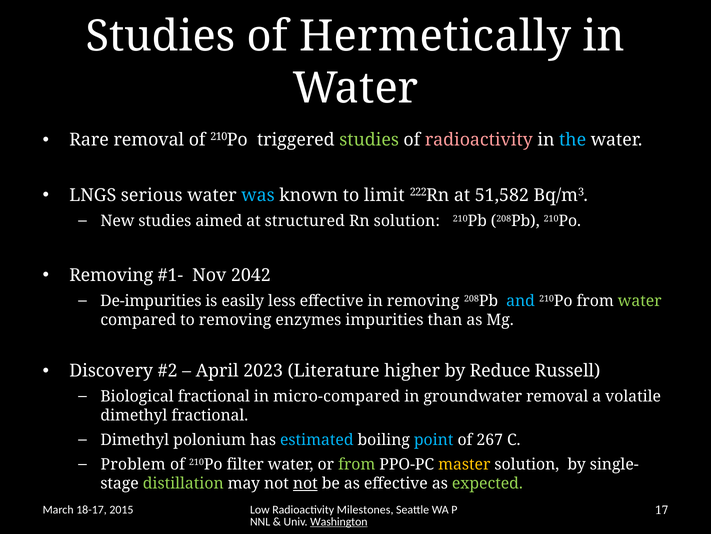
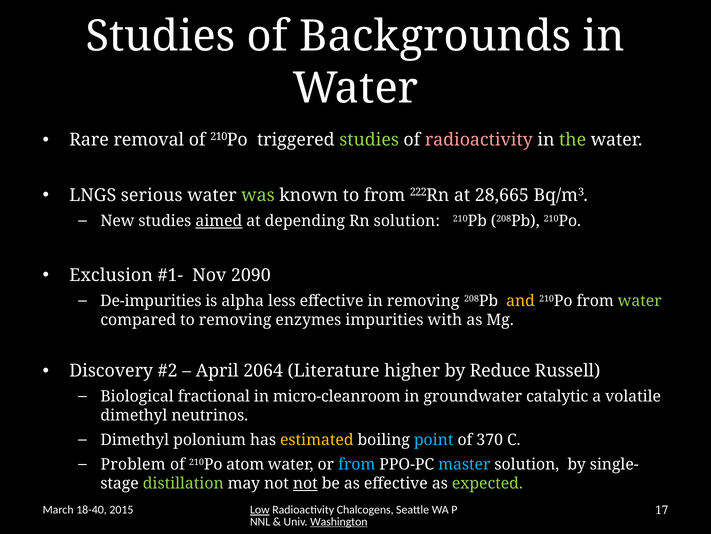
Hermetically: Hermetically -> Backgrounds
the colour: light blue -> light green
was colour: light blue -> light green
to limit: limit -> from
51,582: 51,582 -> 28,665
aimed underline: none -> present
structured: structured -> depending
Removing at (111, 275): Removing -> Exclusion
2042: 2042 -> 2090
easily: easily -> alpha
and colour: light blue -> yellow
than: than -> with
2023: 2023 -> 2064
micro-compared: micro-compared -> micro-cleanroom
groundwater removal: removal -> catalytic
dimethyl fractional: fractional -> neutrinos
estimated colour: light blue -> yellow
267: 267 -> 370
filter: filter -> atom
from at (357, 464) colour: light green -> light blue
master colour: yellow -> light blue
Low underline: none -> present
Milestones: Milestones -> Chalcogens
18-17: 18-17 -> 18-40
